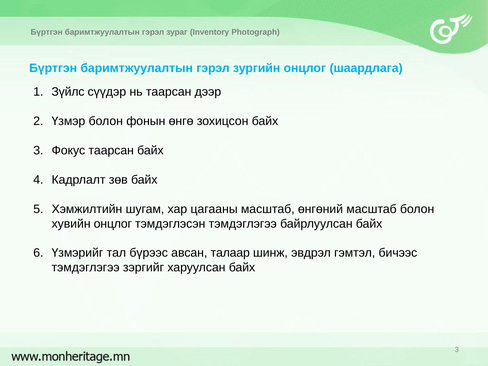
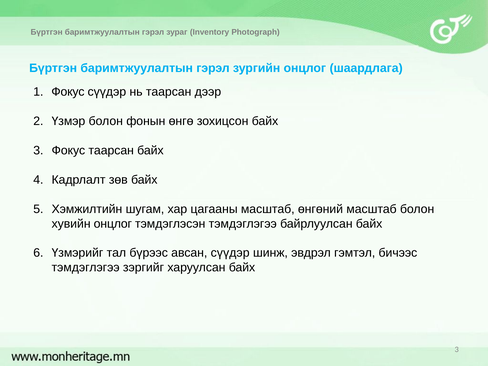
Зүйлс at (68, 92): Зүйлс -> Фокус
авсан талаар: талаар -> сүүдэр
